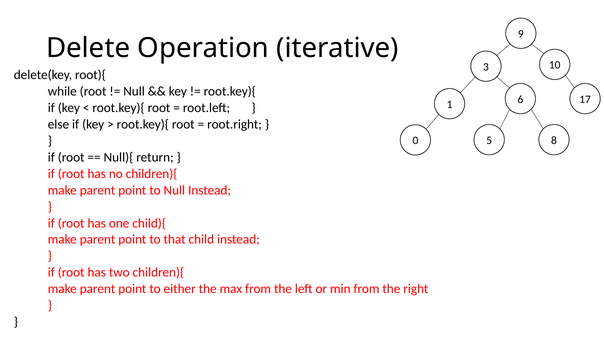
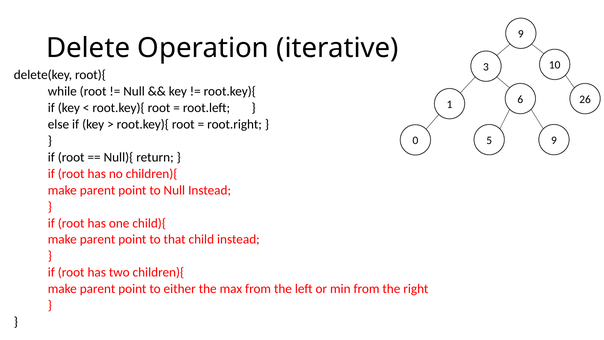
17: 17 -> 26
5 8: 8 -> 9
